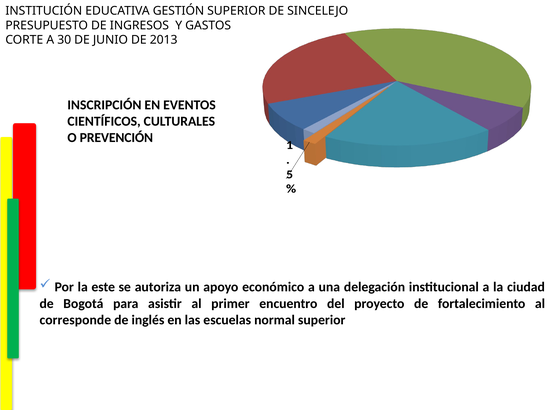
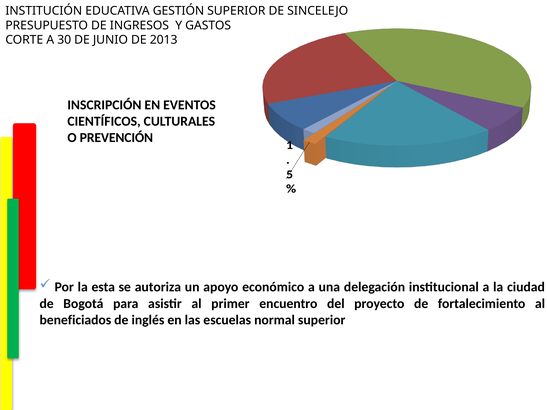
este: este -> esta
corresponde: corresponde -> beneficiados
